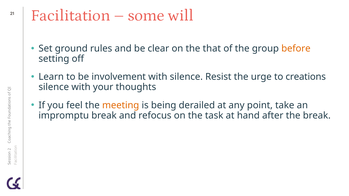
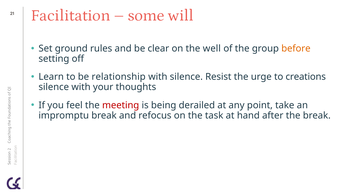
that: that -> well
involvement: involvement -> relationship
meeting colour: orange -> red
